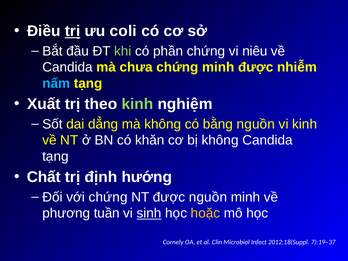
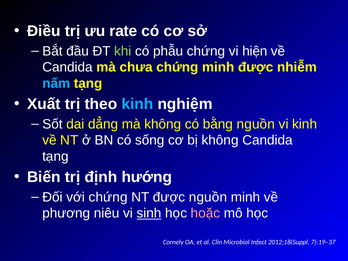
trị at (73, 31) underline: present -> none
coli: coli -> rate
phần: phần -> phẫu
niêu: niêu -> hiện
kinh at (137, 104) colour: light green -> light blue
khăn: khăn -> sống
Chất: Chất -> Biến
tuần: tuần -> niêu
hoặc colour: yellow -> pink
